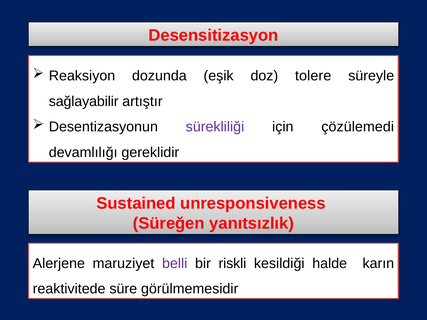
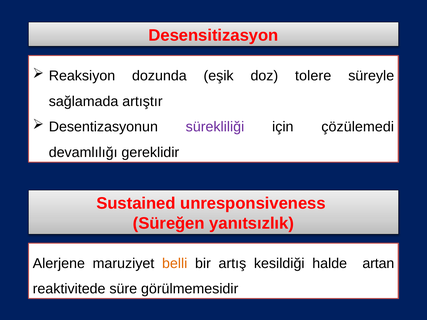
sağlayabilir: sağlayabilir -> sağlamada
belli colour: purple -> orange
riskli: riskli -> artış
karın: karın -> artan
